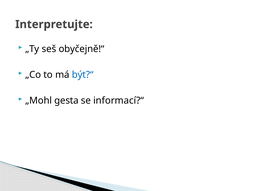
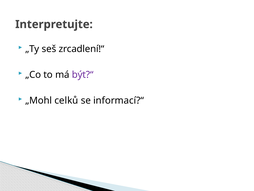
obyčejně!“: obyčejně!“ -> zrcadlení!“
být?“ colour: blue -> purple
gesta: gesta -> celků
